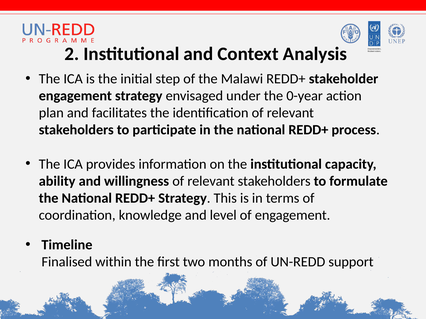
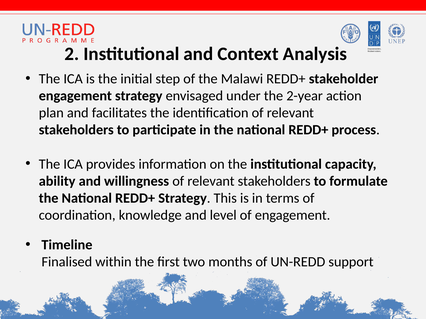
0-year: 0-year -> 2-year
